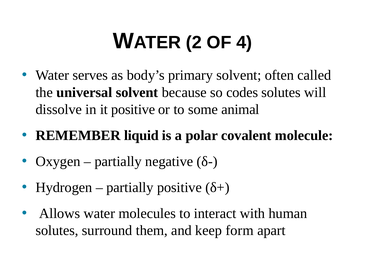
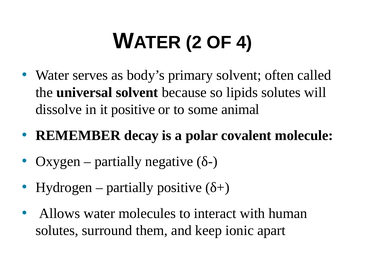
codes: codes -> lipids
liquid: liquid -> decay
form: form -> ionic
